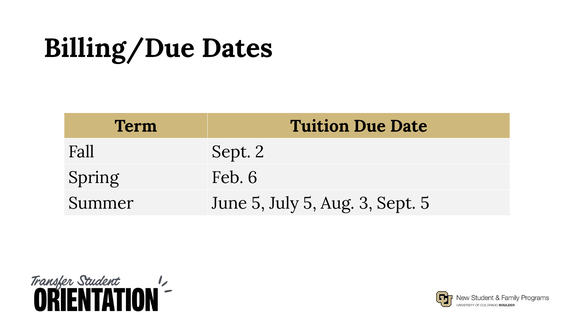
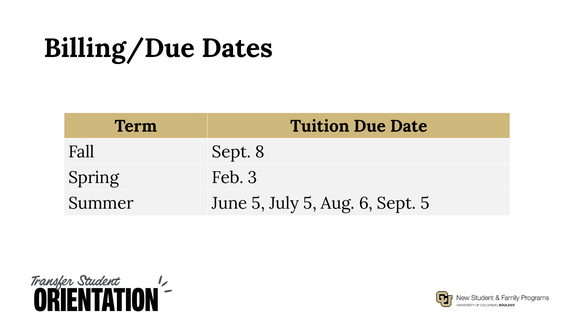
2: 2 -> 8
6: 6 -> 3
3: 3 -> 6
